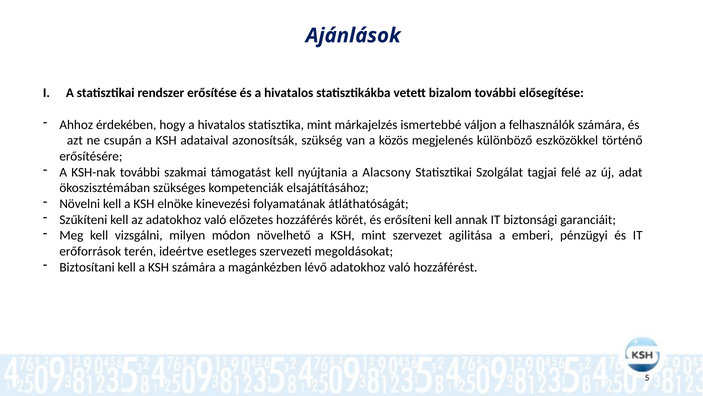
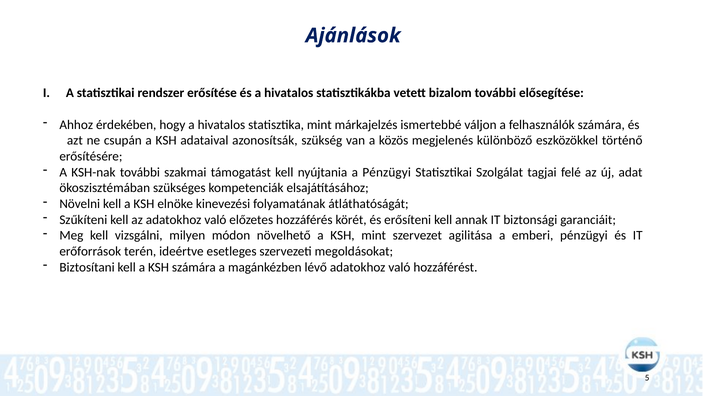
a Alacsony: Alacsony -> Pénzügyi
